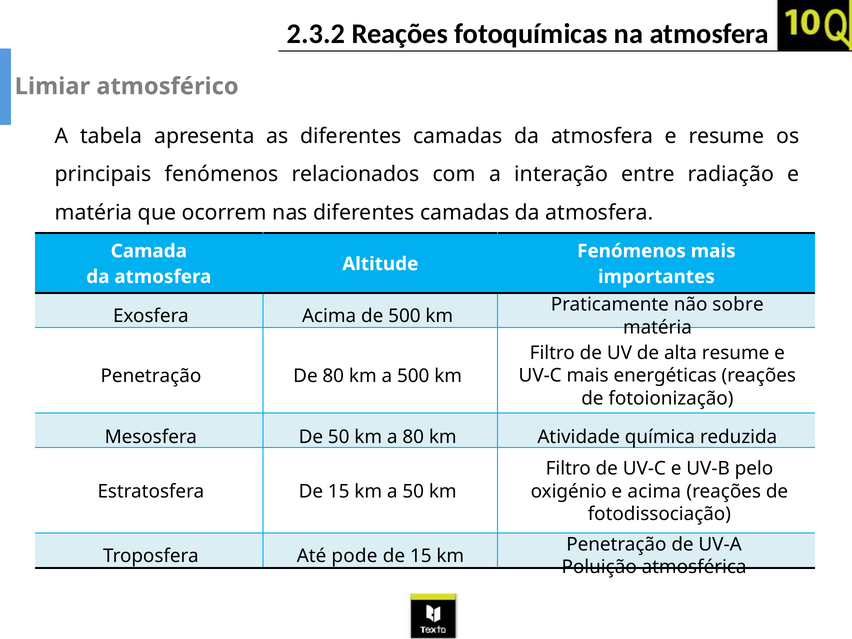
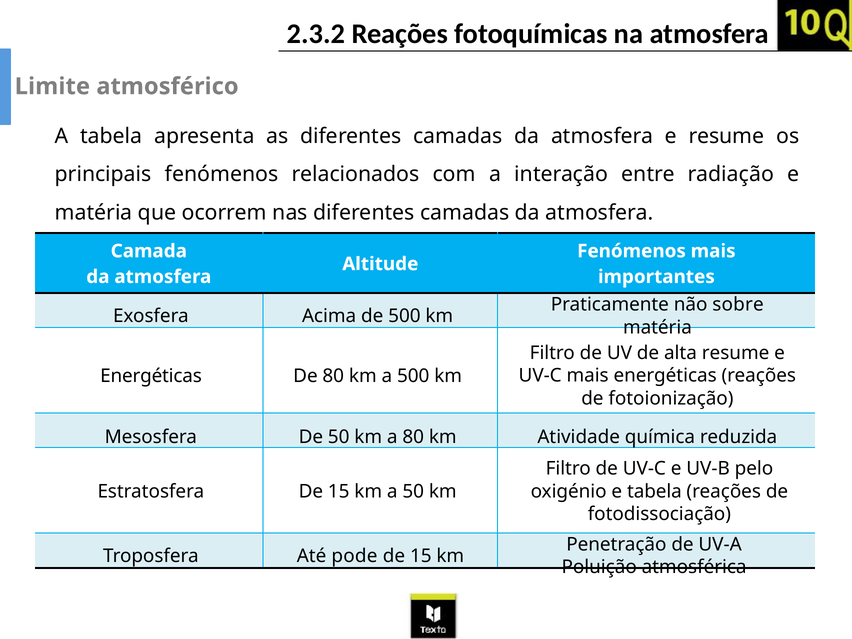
Limiar: Limiar -> Limite
Penetração at (151, 376): Penetração -> Energéticas
e acima: acima -> tabela
